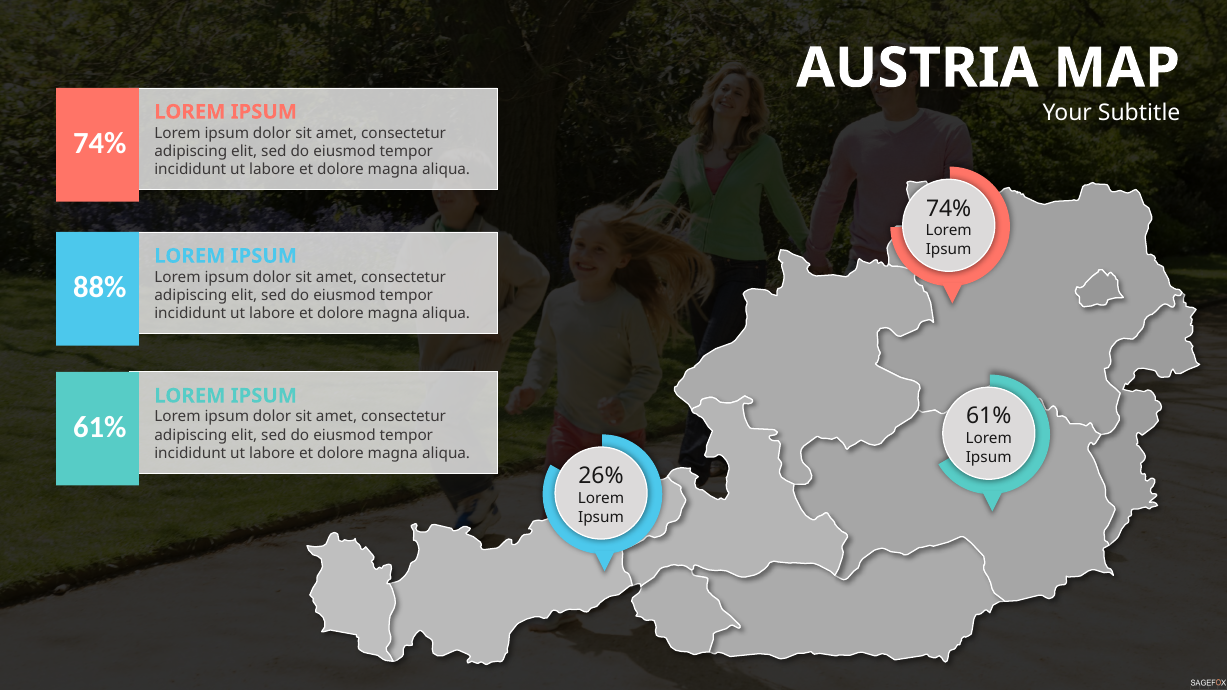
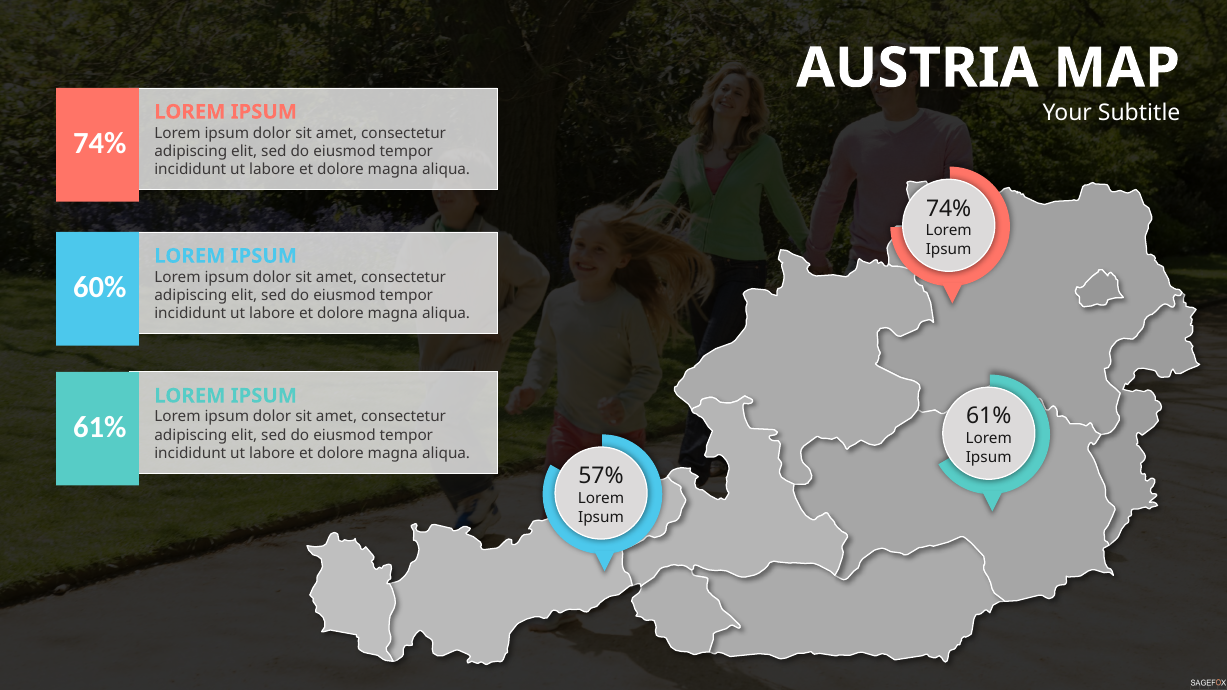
88%: 88% -> 60%
26%: 26% -> 57%
